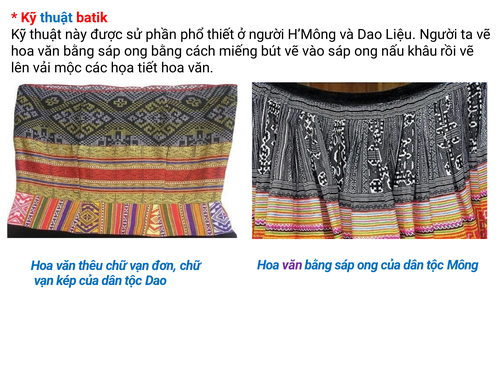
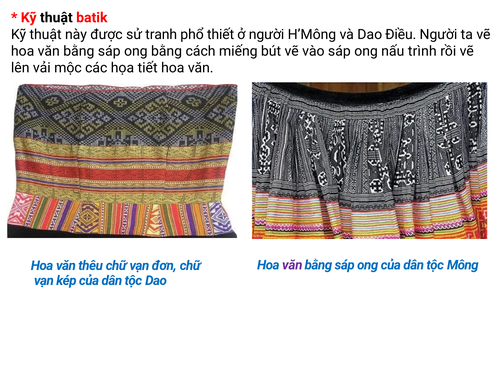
thuật at (56, 18) colour: blue -> black
phần: phần -> tranh
Liệu: Liệu -> Điều
khâu: khâu -> trình
